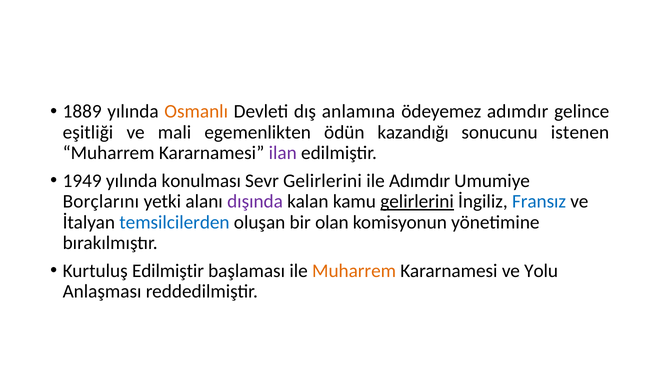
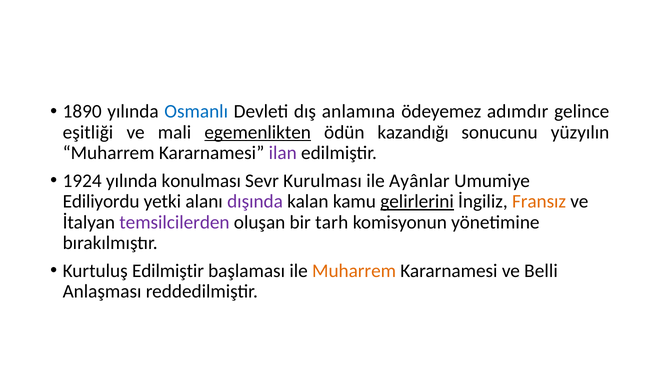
1889: 1889 -> 1890
Osmanlı colour: orange -> blue
egemenlikten underline: none -> present
istenen: istenen -> yüzyılın
1949: 1949 -> 1924
Sevr Gelirlerini: Gelirlerini -> Kurulması
ile Adımdır: Adımdır -> Ayânlar
Borçlarını: Borçlarını -> Ediliyordu
Fransız colour: blue -> orange
temsilcilerden colour: blue -> purple
olan: olan -> tarh
Yolu: Yolu -> Belli
